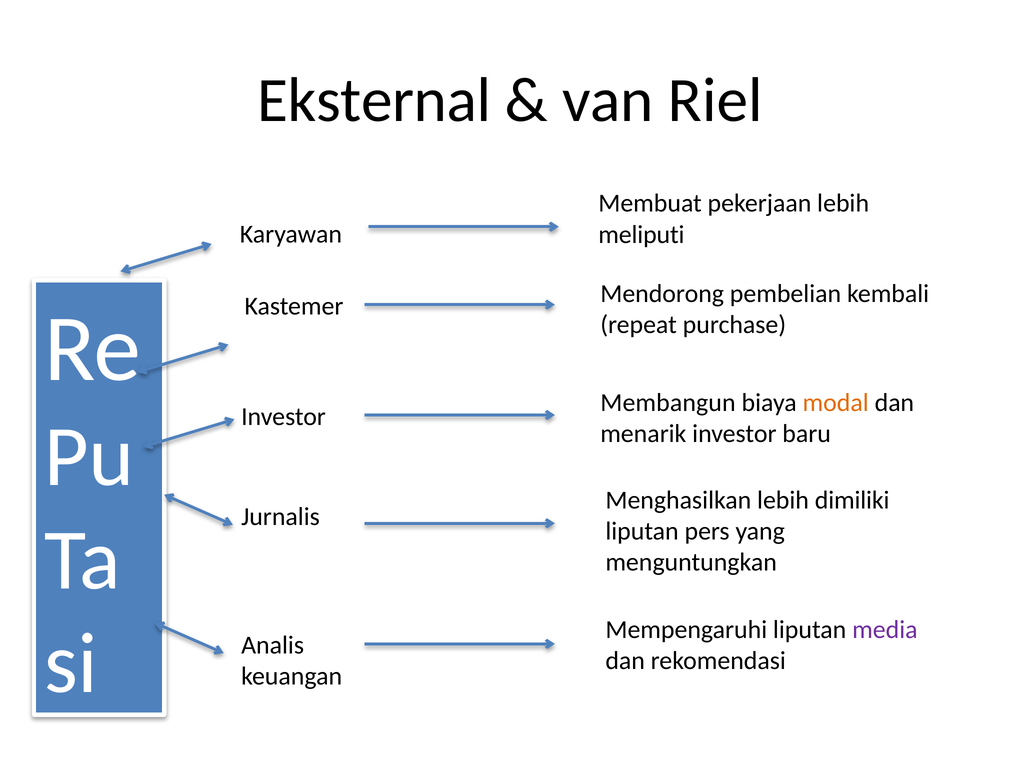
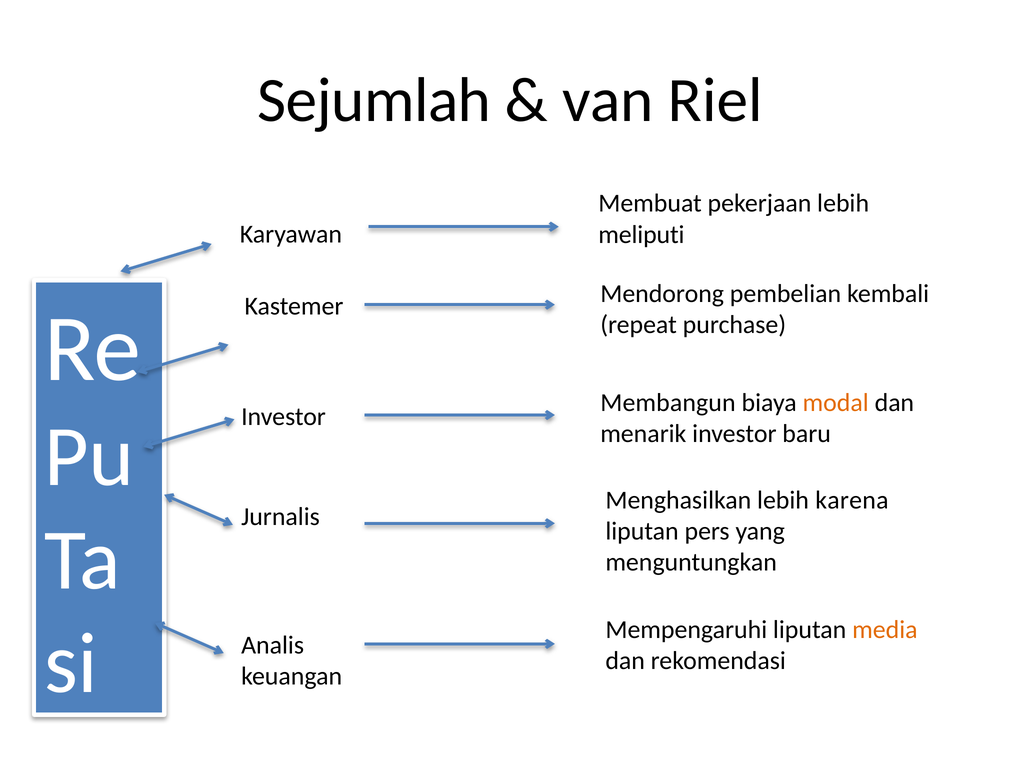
Eksternal: Eksternal -> Sejumlah
dimiliki: dimiliki -> karena
media colour: purple -> orange
